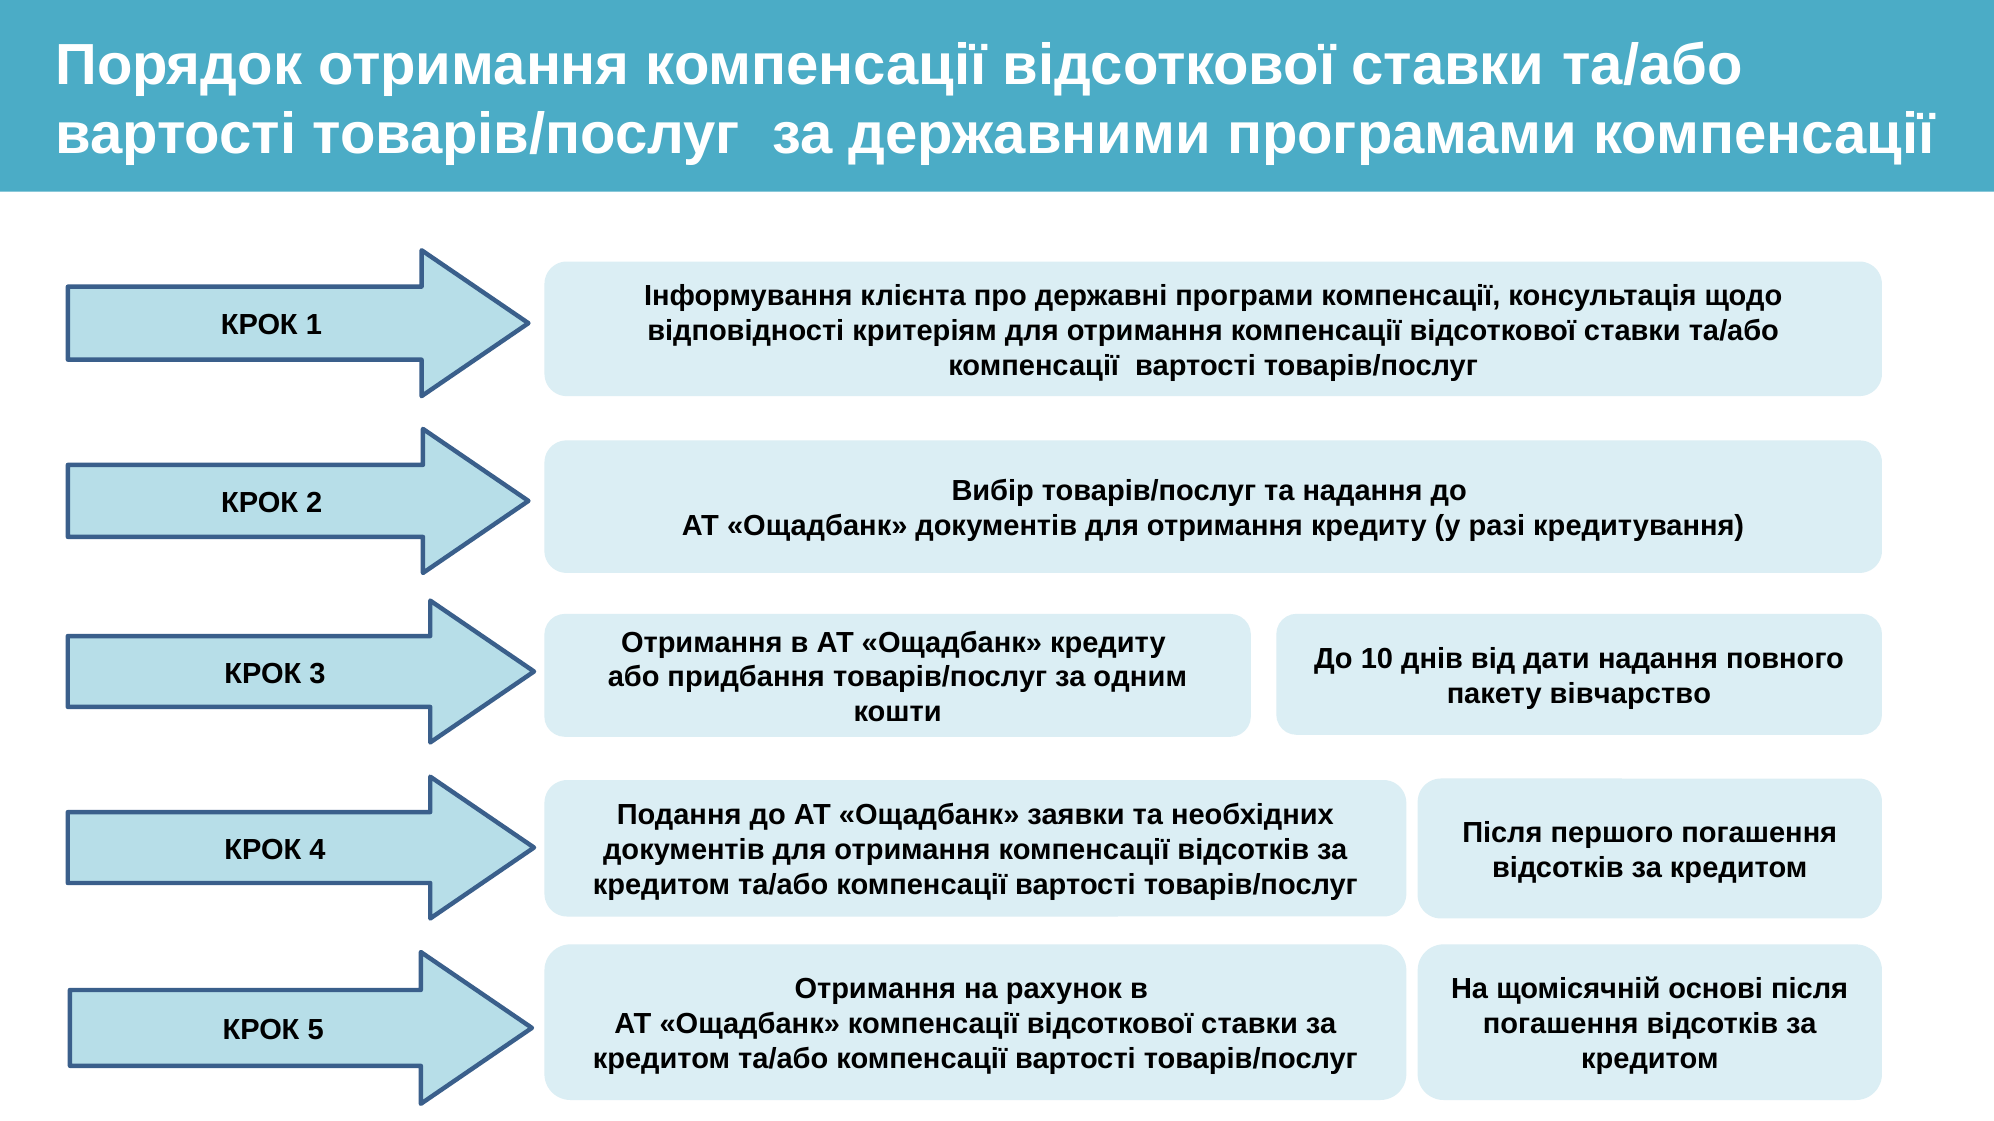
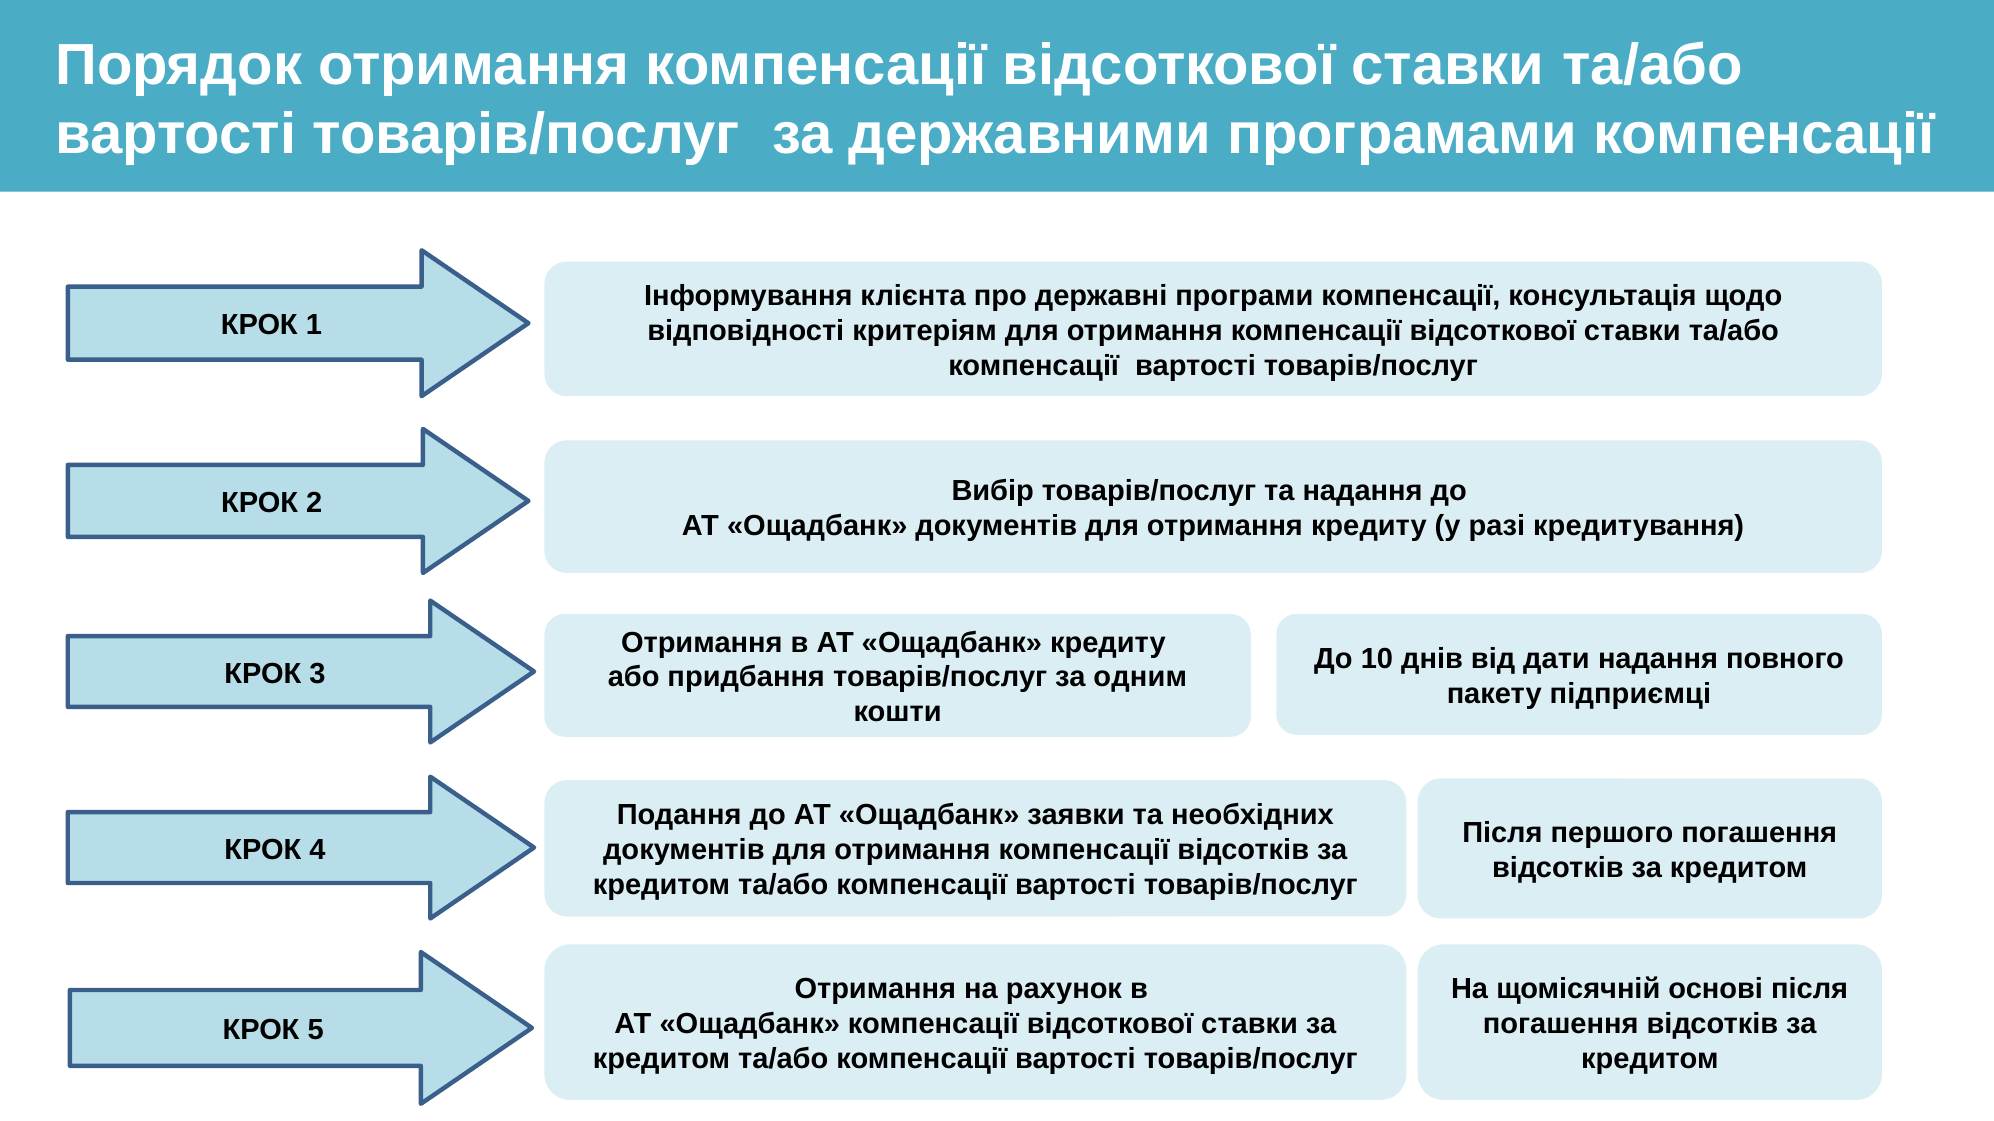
вівчарство: вівчарство -> підприємці
